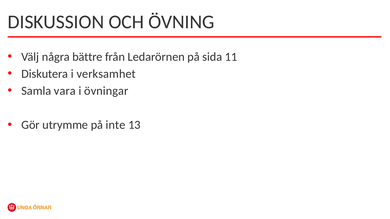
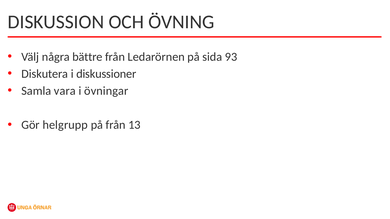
11: 11 -> 93
verksamhet: verksamhet -> diskussioner
utrymme: utrymme -> helgrupp
på inte: inte -> från
